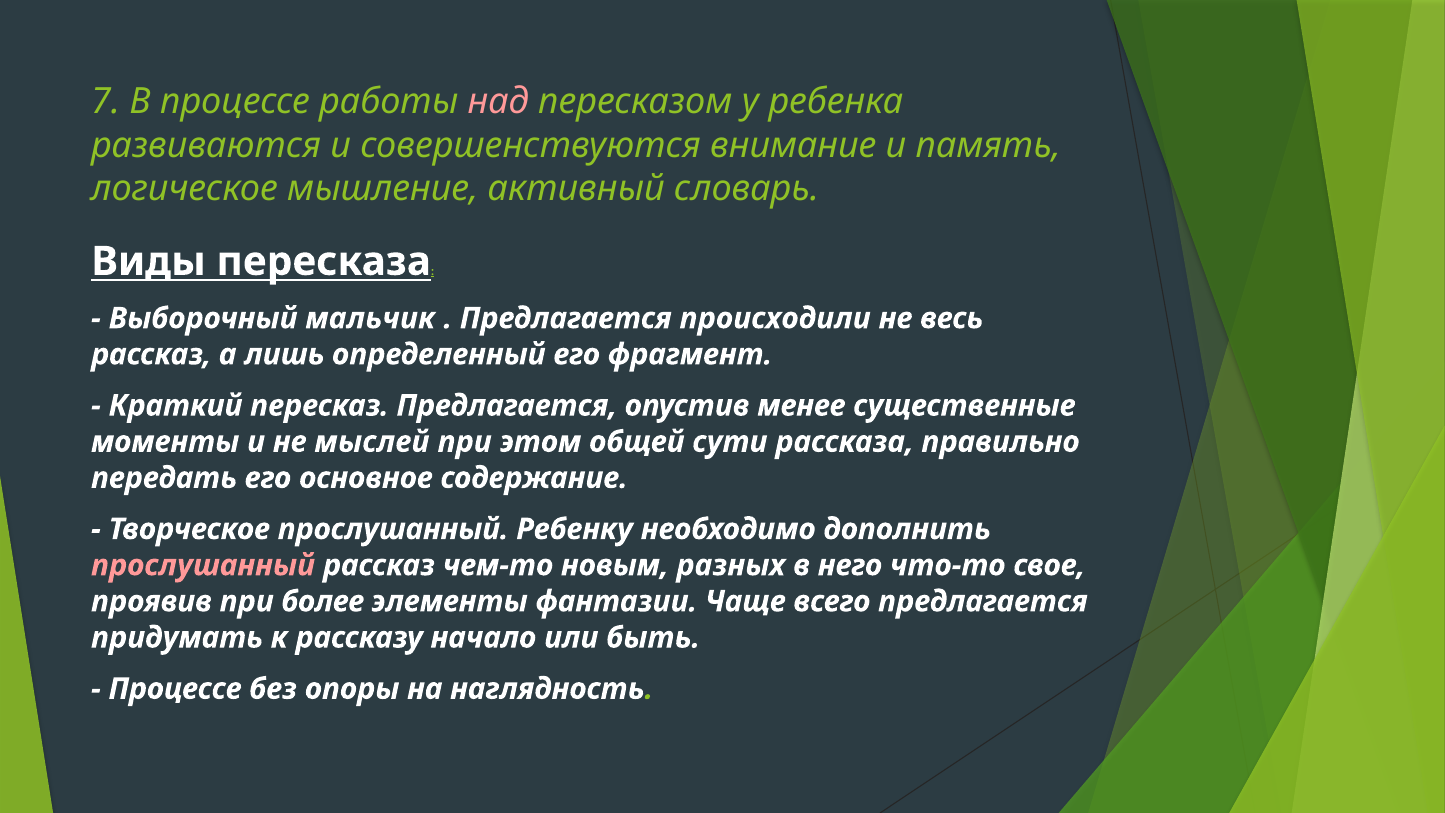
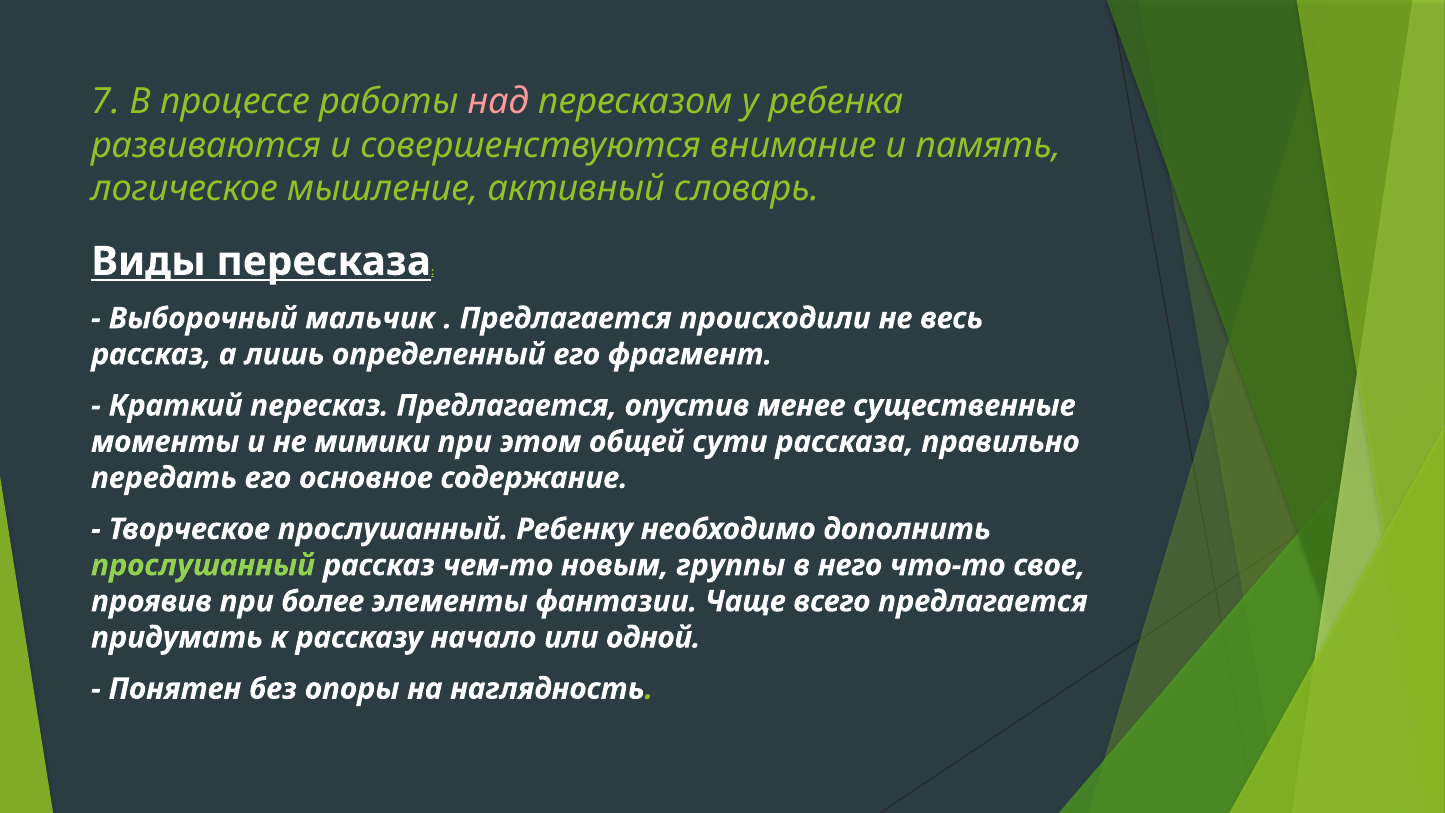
мыслей: мыслей -> мимики
прослушанный at (203, 565) colour: pink -> light green
разных: разных -> группы
быть: быть -> одной
Процессе at (175, 689): Процессе -> Понятен
